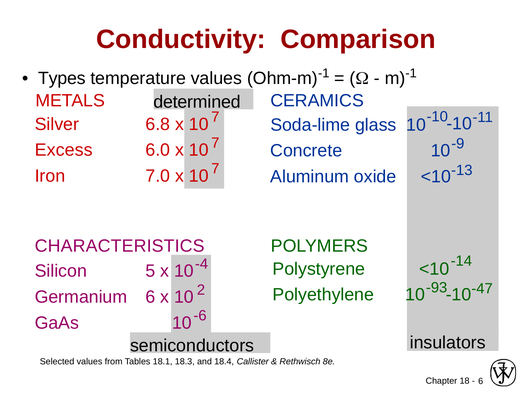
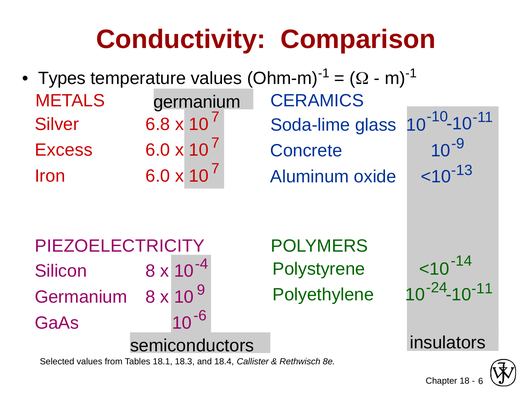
METALS determined: determined -> germanium
Iron 7.0: 7.0 -> 6.0
CHARACTERISTICS: CHARACTERISTICS -> PIEZOELECTRICITY
Silicon 5: 5 -> 8
-93: -93 -> -24
-47 at (482, 288): -47 -> -11
Germanium 6: 6 -> 8
2: 2 -> 9
